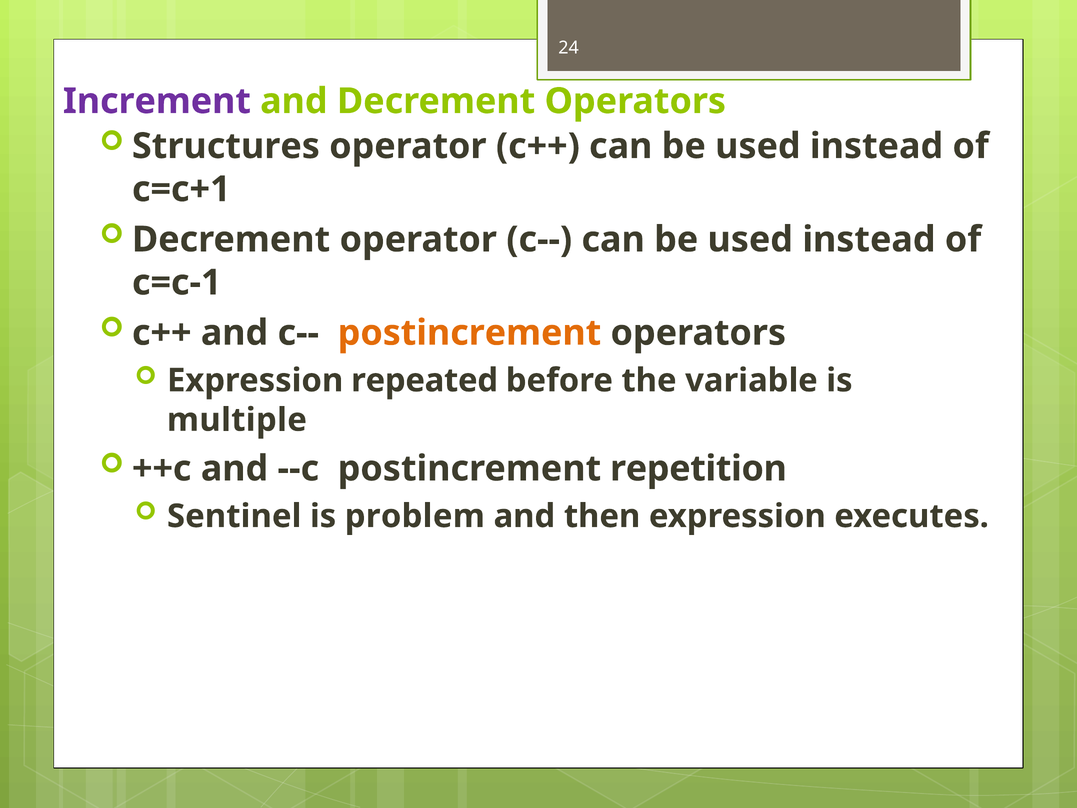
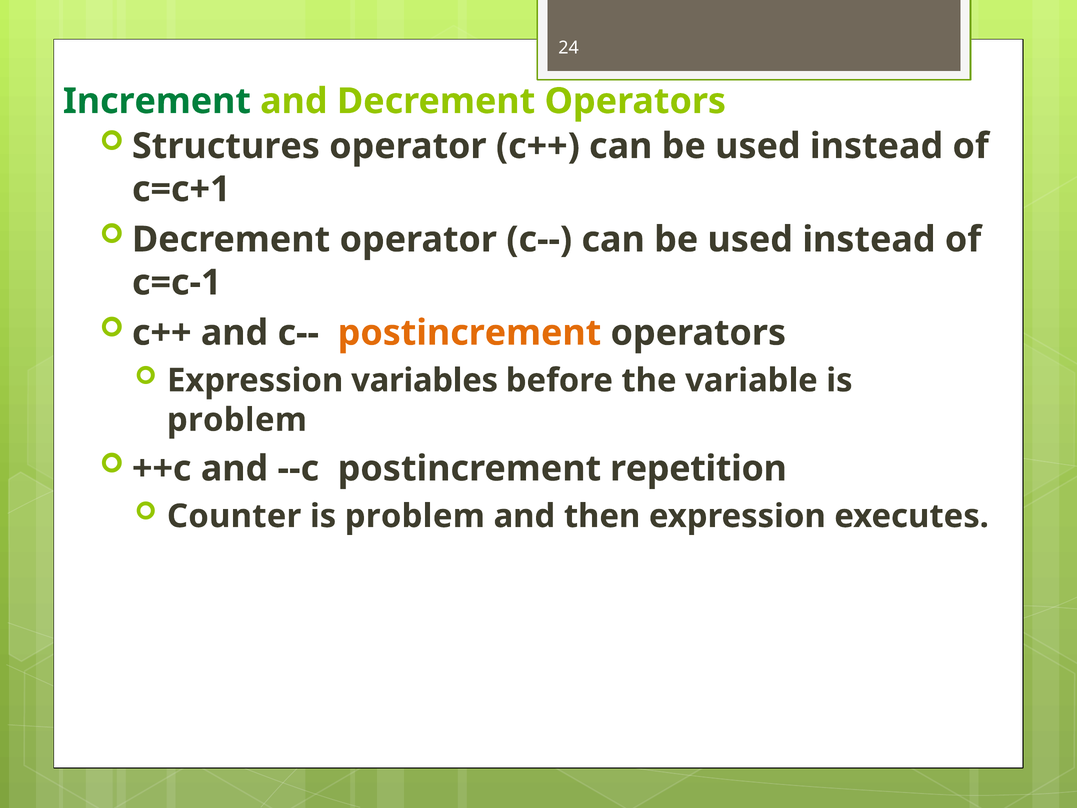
Increment colour: purple -> green
repeated: repeated -> variables
multiple at (237, 420): multiple -> problem
Sentinel: Sentinel -> Counter
